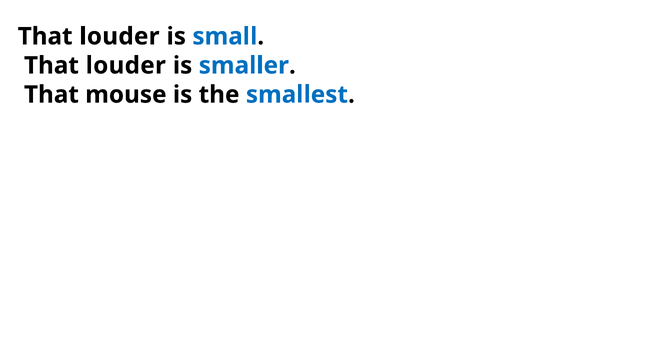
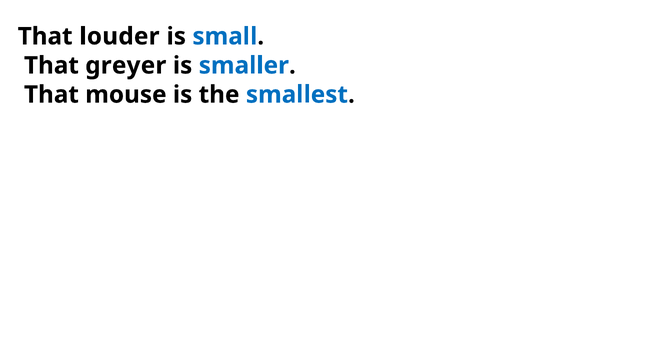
louder at (126, 66): louder -> greyer
